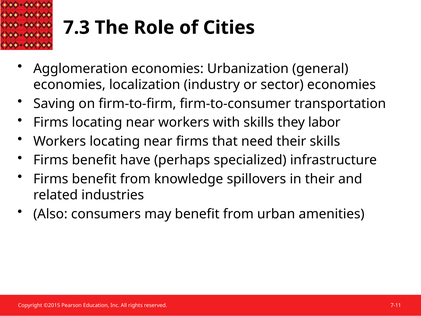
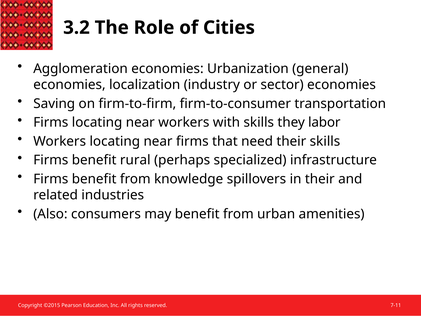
7.3: 7.3 -> 3.2
have: have -> rural
